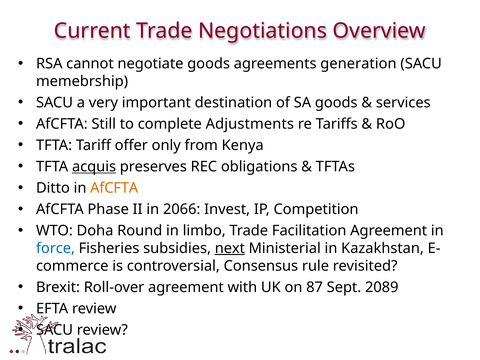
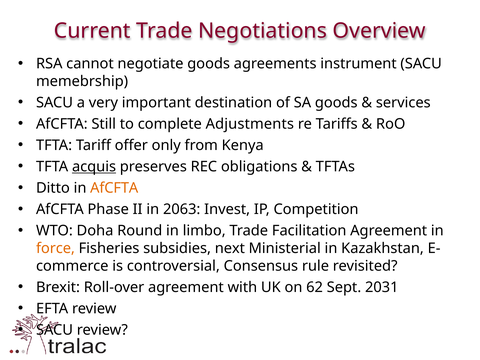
generation: generation -> instrument
2066: 2066 -> 2063
force colour: blue -> orange
next underline: present -> none
87: 87 -> 62
2089: 2089 -> 2031
